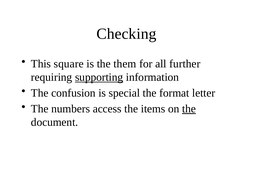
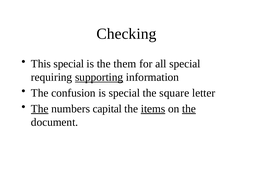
This square: square -> special
all further: further -> special
format: format -> square
The at (40, 109) underline: none -> present
access: access -> capital
items underline: none -> present
